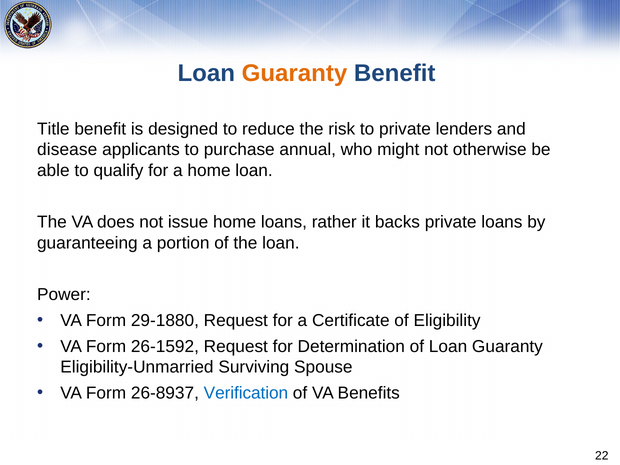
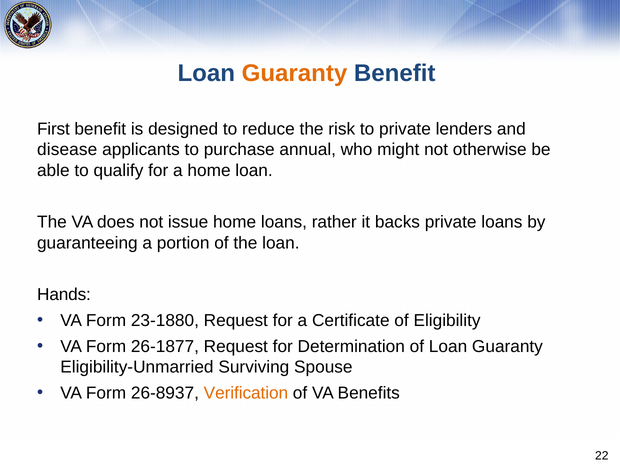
Title: Title -> First
Power: Power -> Hands
29-1880: 29-1880 -> 23-1880
26-1592: 26-1592 -> 26-1877
Verification colour: blue -> orange
